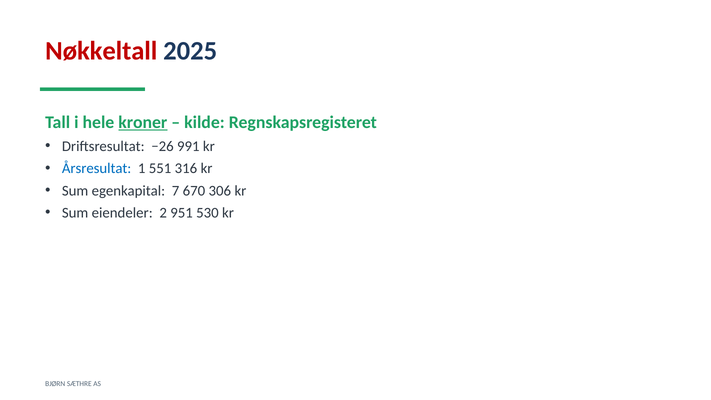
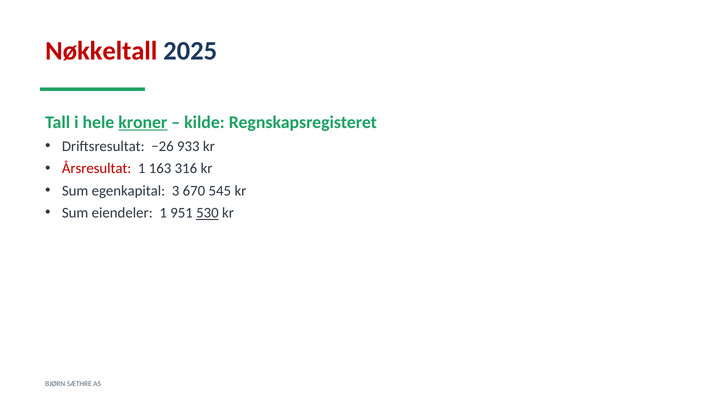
991: 991 -> 933
Årsresultat colour: blue -> red
551: 551 -> 163
7: 7 -> 3
306: 306 -> 545
eiendeler 2: 2 -> 1
530 underline: none -> present
